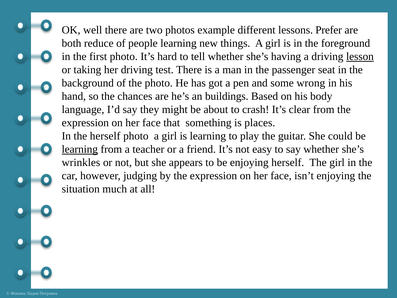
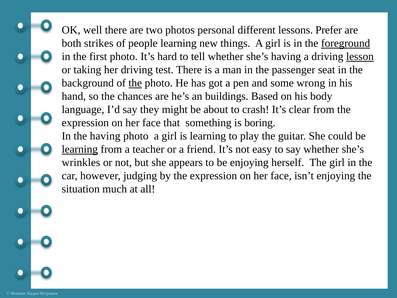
example: example -> personal
reduce: reduce -> strikes
foreground underline: none -> present
the at (135, 83) underline: none -> present
places: places -> boring
the herself: herself -> having
